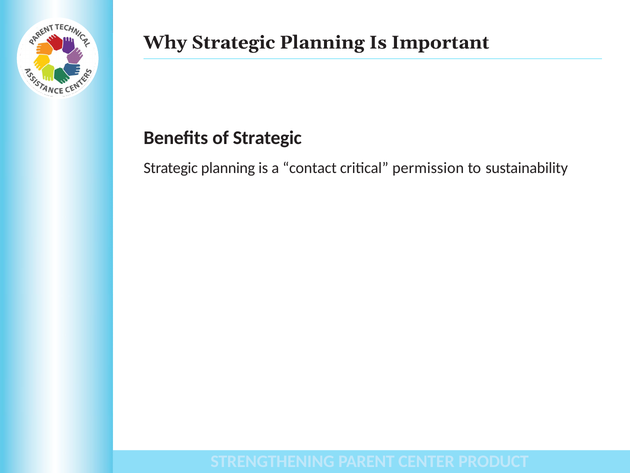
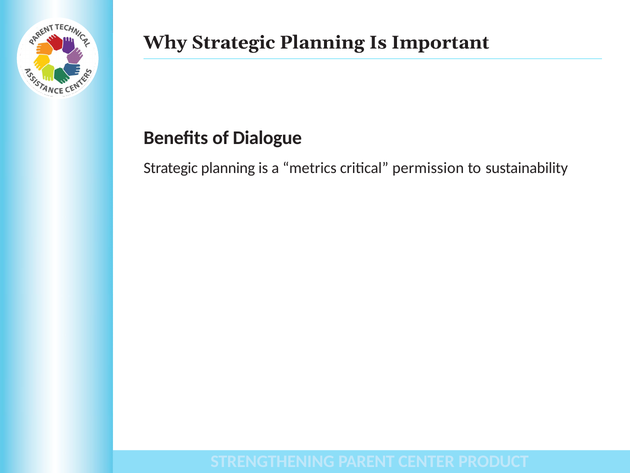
of Strategic: Strategic -> Dialogue
contact: contact -> metrics
